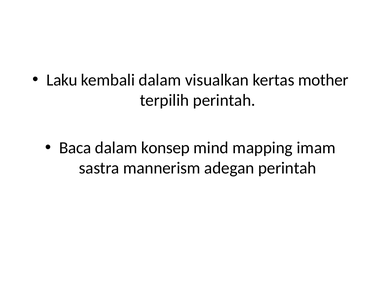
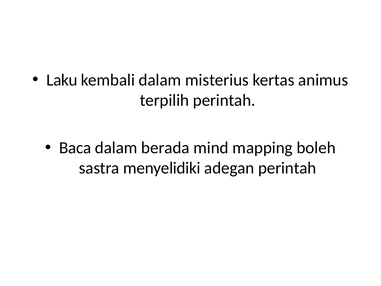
visualkan: visualkan -> misterius
mother: mother -> animus
konsep: konsep -> berada
imam: imam -> boleh
mannerism: mannerism -> menyelidiki
